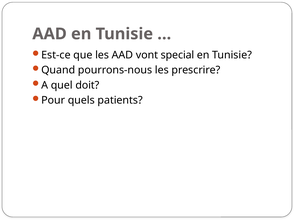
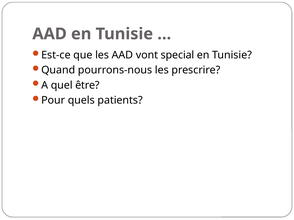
doit: doit -> être
